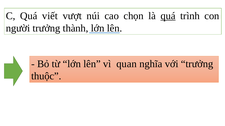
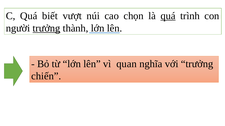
viết: viết -> biết
trưởng at (46, 28) underline: none -> present
thuộc: thuộc -> chiến
